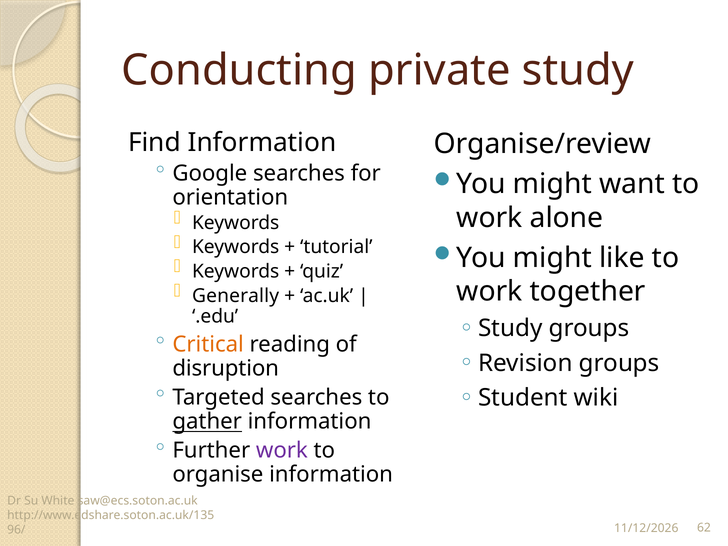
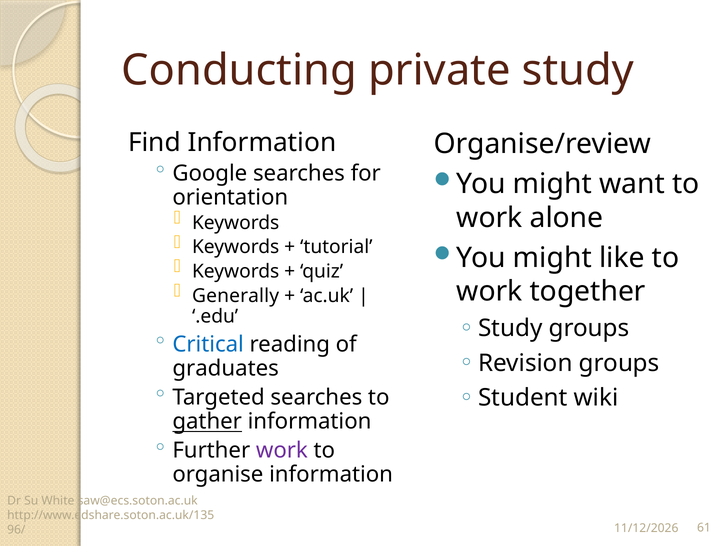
Critical colour: orange -> blue
disruption: disruption -> graduates
62: 62 -> 61
